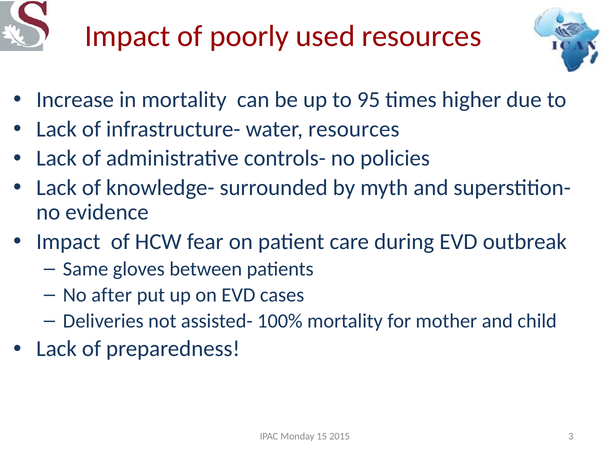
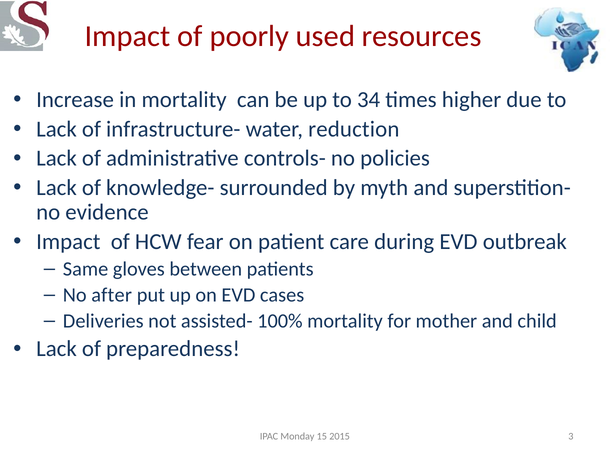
95: 95 -> 34
water resources: resources -> reduction
